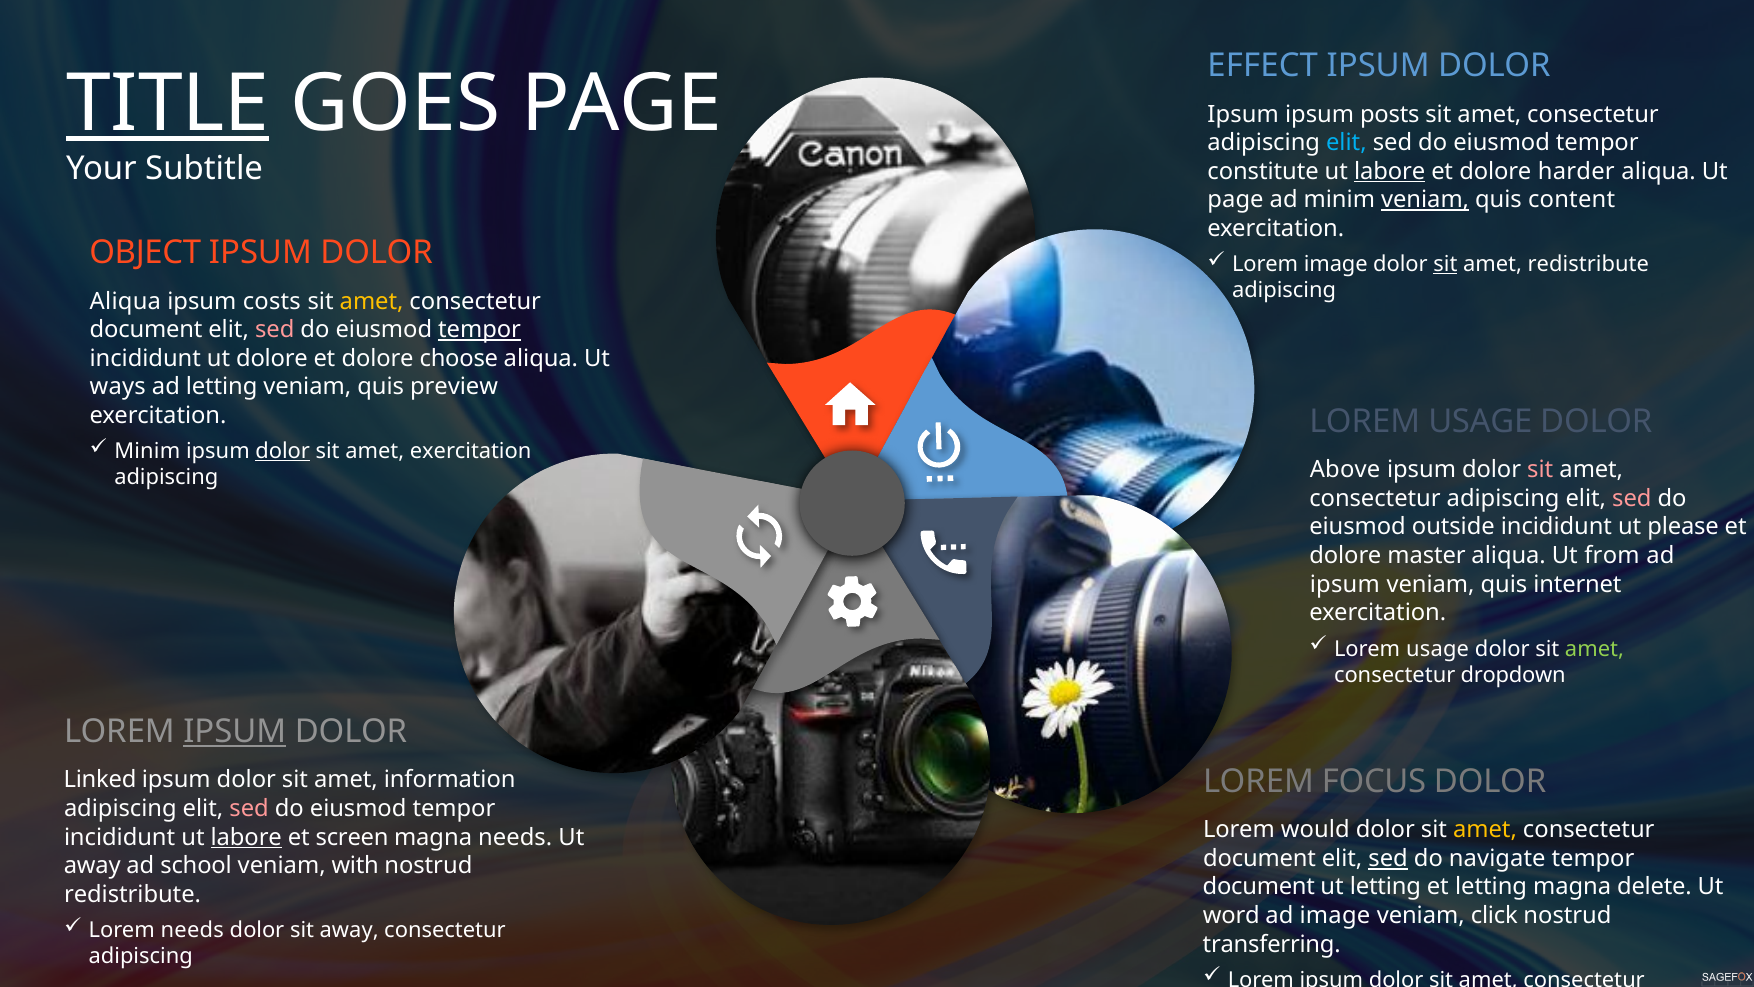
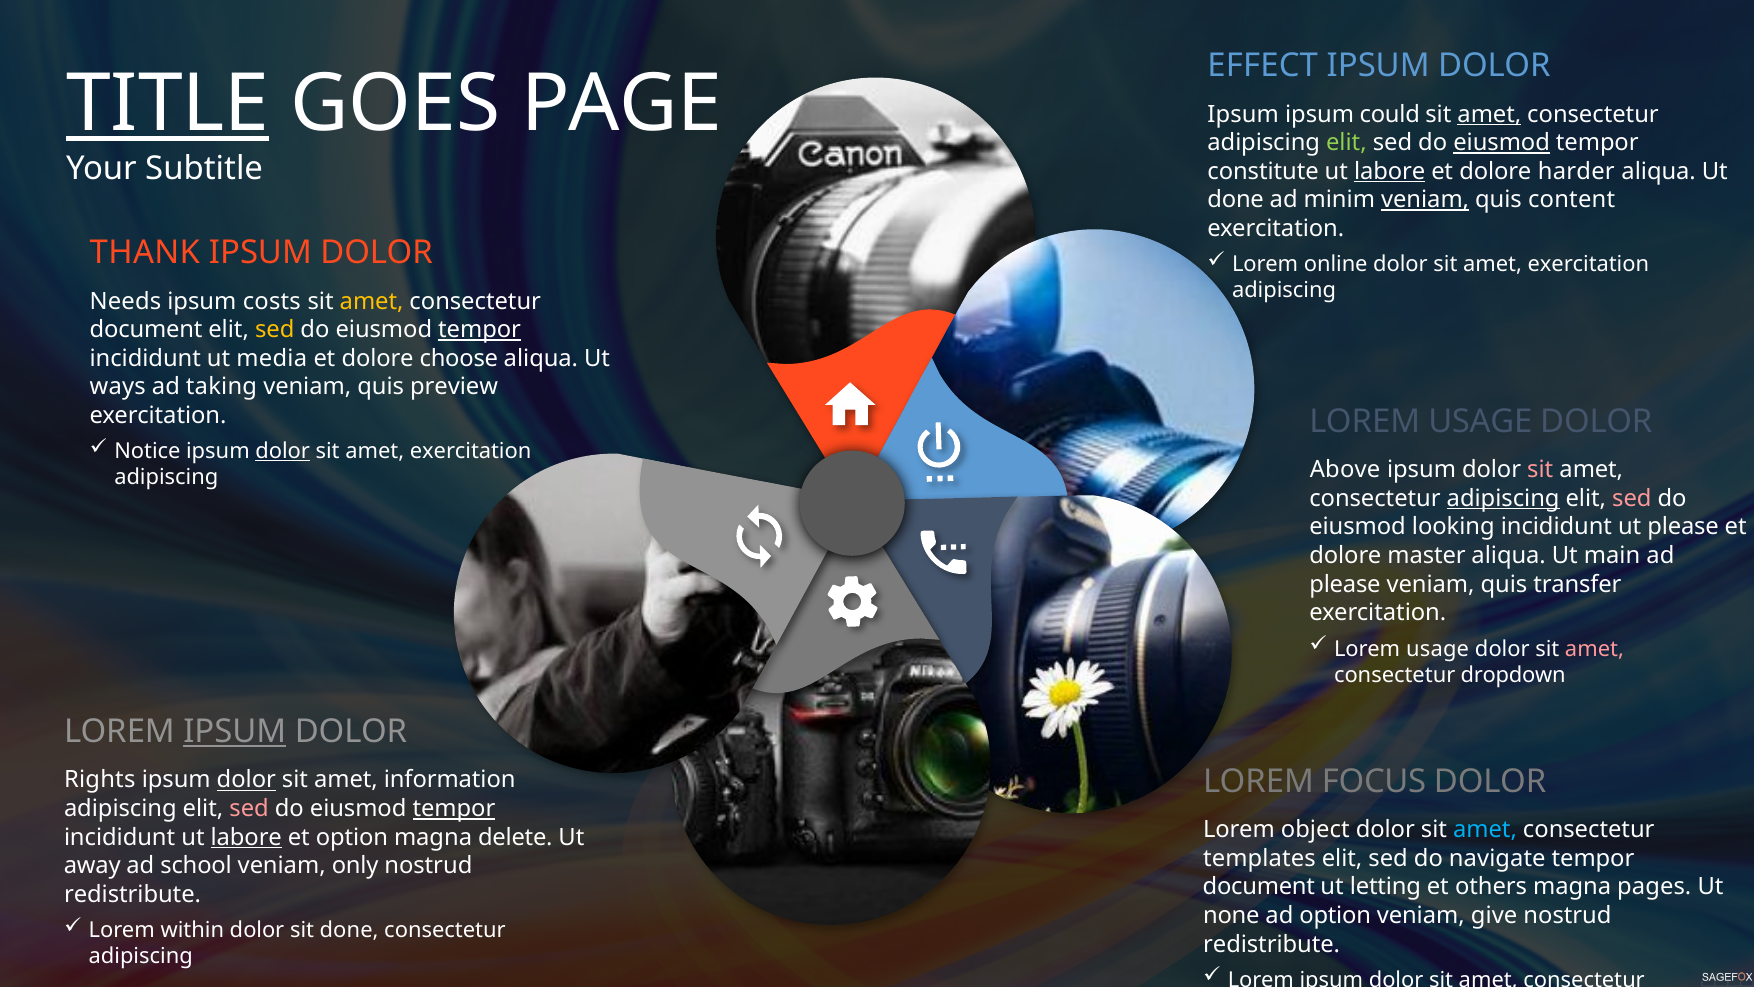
posts: posts -> could
amet at (1489, 114) underline: none -> present
elit at (1346, 143) colour: light blue -> light green
eiusmod at (1502, 143) underline: none -> present
page at (1236, 200): page -> done
OBJECT: OBJECT -> THANK
Lorem image: image -> online
sit at (1445, 264) underline: present -> none
redistribute at (1588, 264): redistribute -> exercitation
Aliqua at (125, 301): Aliqua -> Needs
sed at (275, 330) colour: pink -> yellow
ut dolore: dolore -> media
ad letting: letting -> taking
Minim at (147, 451): Minim -> Notice
adipiscing at (1503, 498) underline: none -> present
outside: outside -> looking
from: from -> main
ipsum at (1345, 584): ipsum -> please
internet: internet -> transfer
amet at (1594, 649) colour: light green -> pink
Linked: Linked -> Rights
dolor at (246, 780) underline: none -> present
tempor at (454, 808) underline: none -> present
would: would -> object
amet at (1485, 830) colour: yellow -> light blue
et screen: screen -> option
magna needs: needs -> delete
document at (1260, 858): document -> templates
sed at (1388, 858) underline: present -> none
with: with -> only
et letting: letting -> others
delete: delete -> pages
word: word -> none
ad image: image -> option
click: click -> give
Lorem needs: needs -> within
sit away: away -> done
transferring at (1272, 944): transferring -> redistribute
